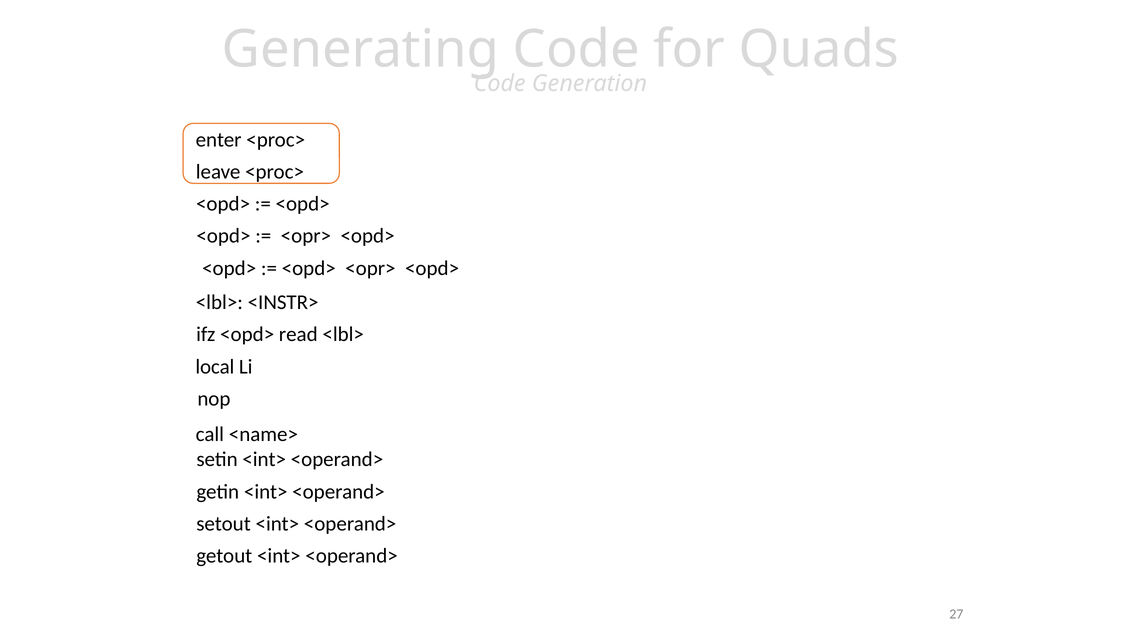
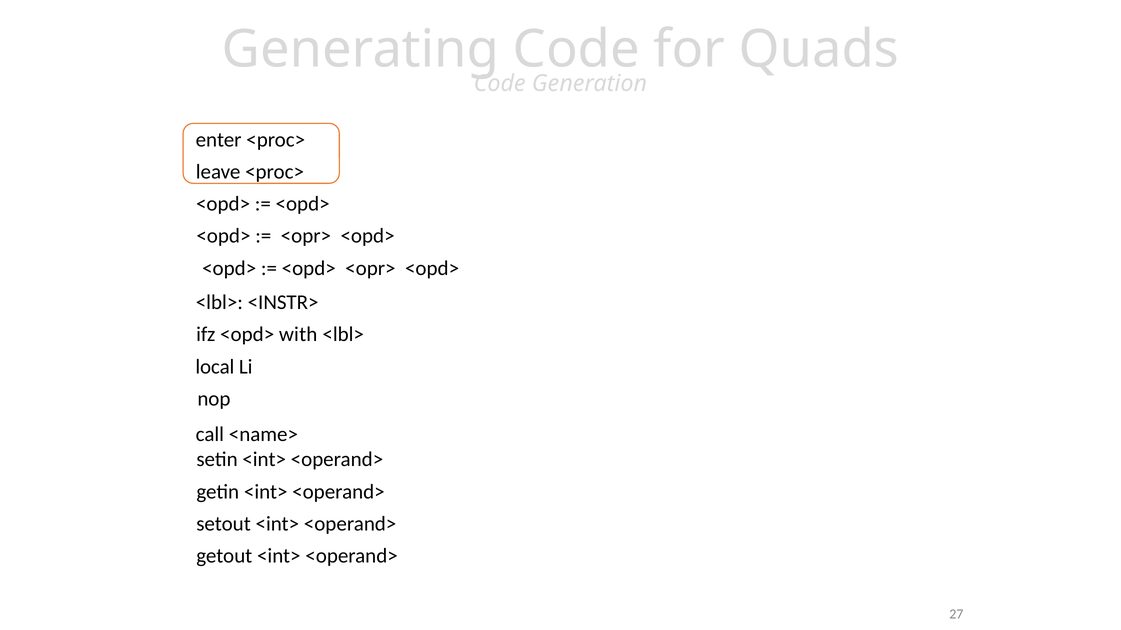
read: read -> with
